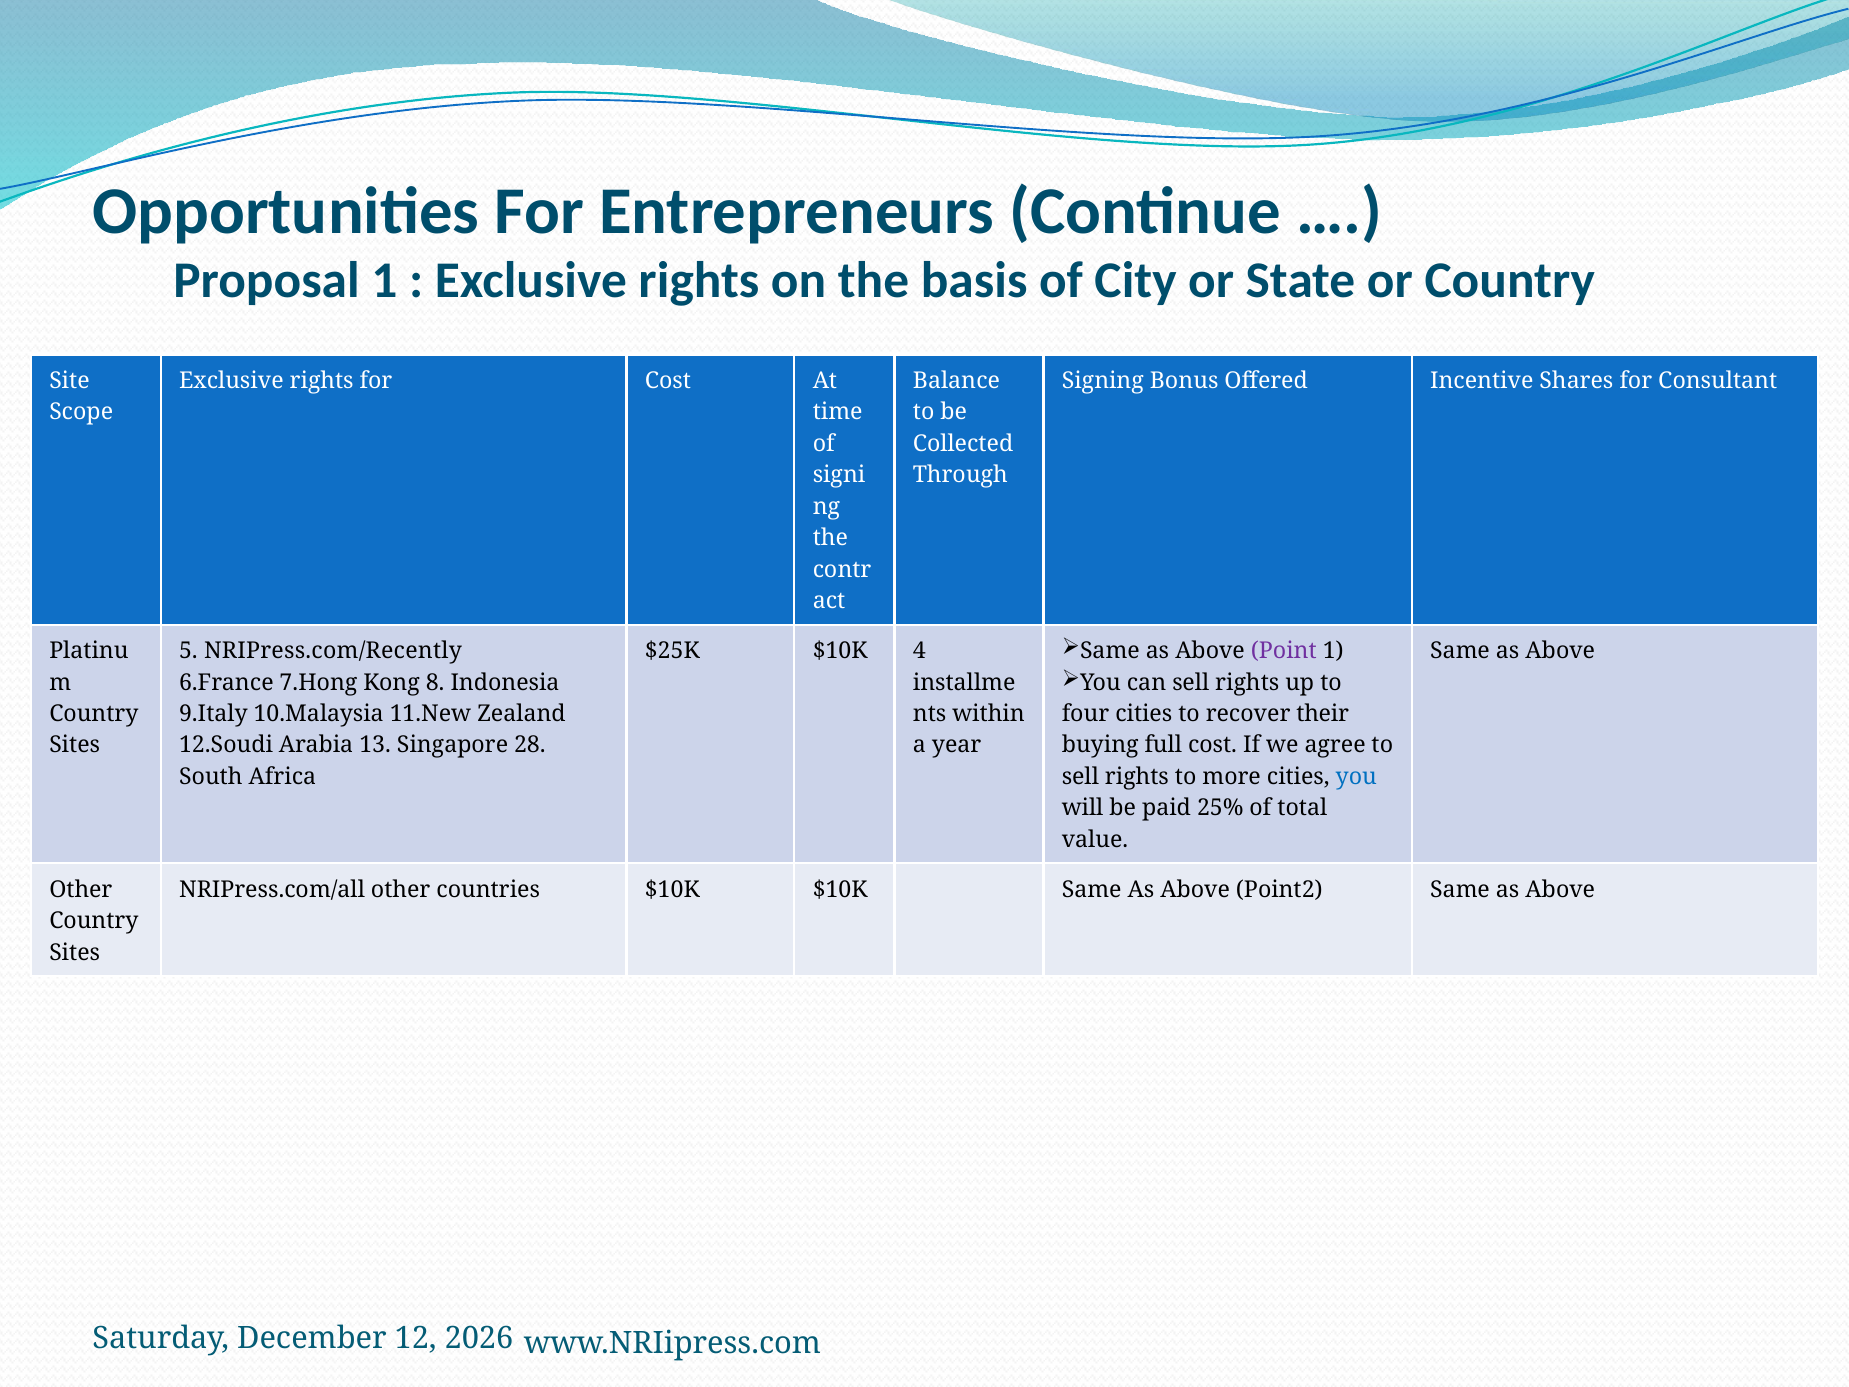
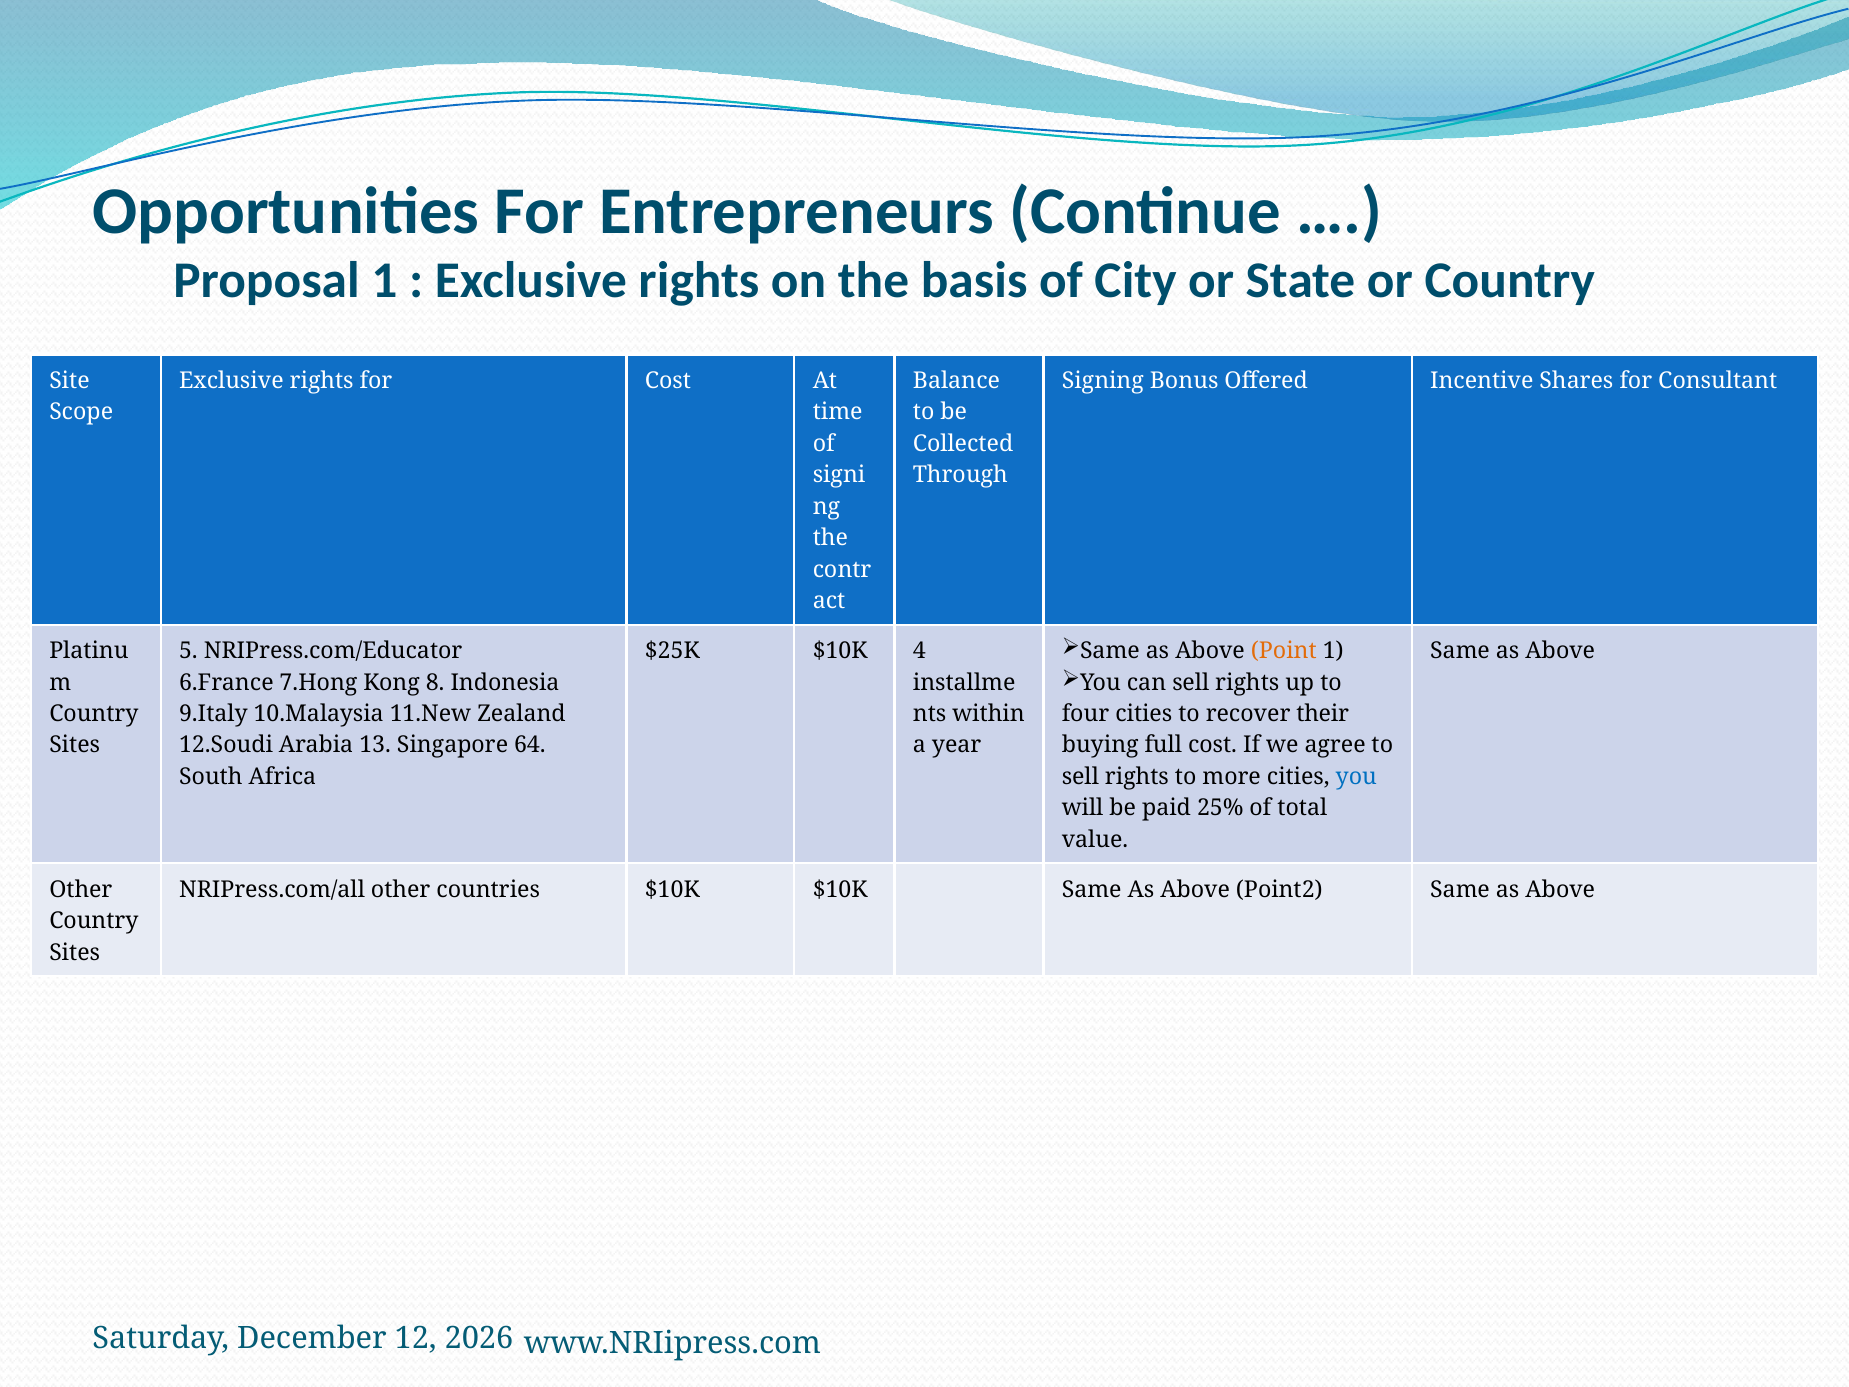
Point colour: purple -> orange
NRIPress.com/Recently: NRIPress.com/Recently -> NRIPress.com/Educator
28: 28 -> 64
